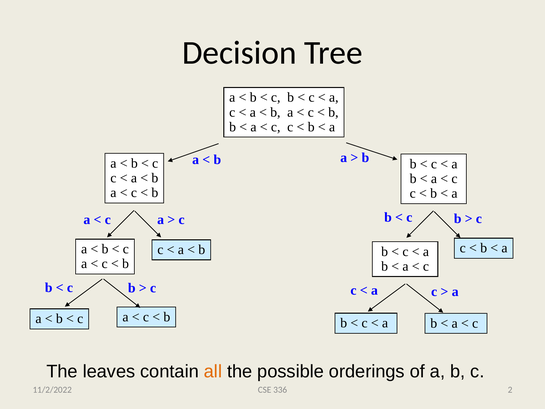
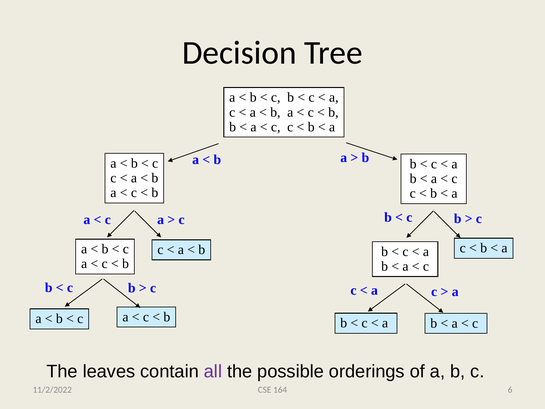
all colour: orange -> purple
336: 336 -> 164
2: 2 -> 6
